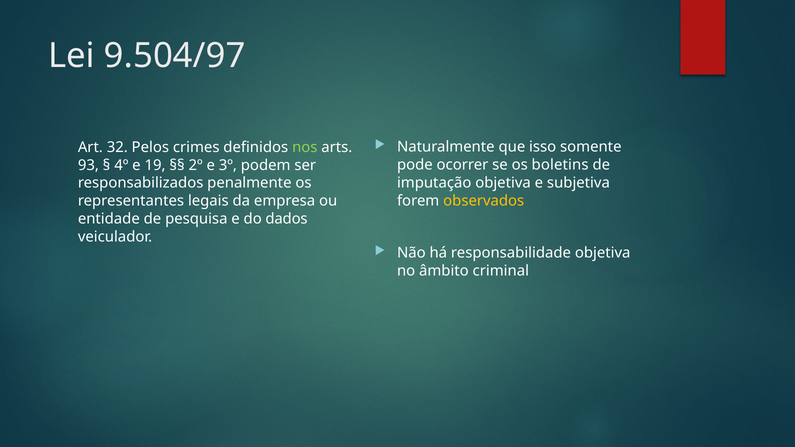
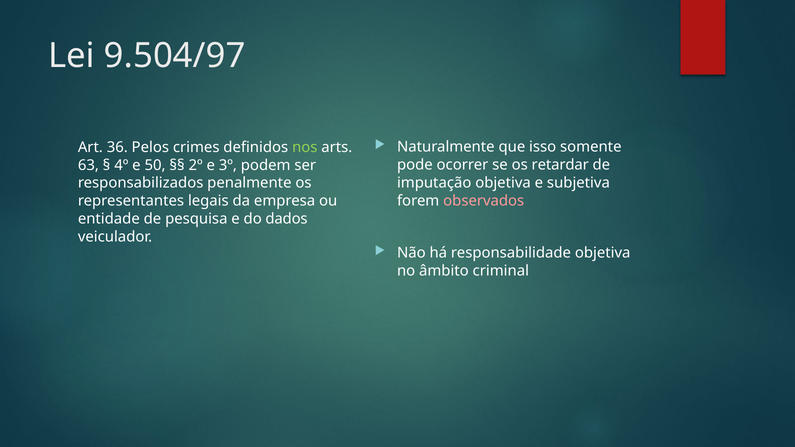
32: 32 -> 36
boletins: boletins -> retardar
93: 93 -> 63
19: 19 -> 50
observados colour: yellow -> pink
